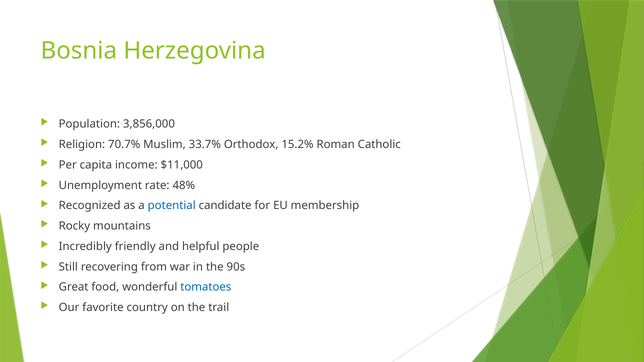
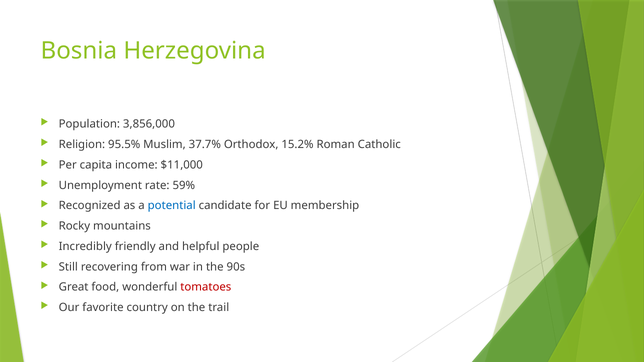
70.7%: 70.7% -> 95.5%
33.7%: 33.7% -> 37.7%
48%: 48% -> 59%
tomatoes colour: blue -> red
